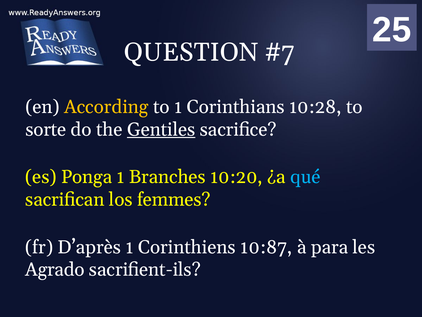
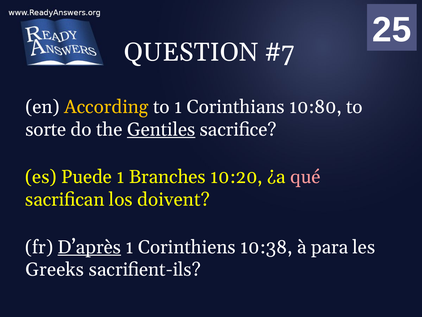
10:28: 10:28 -> 10:80
Ponga: Ponga -> Puede
qué colour: light blue -> pink
femmes: femmes -> doivent
D’après underline: none -> present
10:87: 10:87 -> 10:38
Agrado: Agrado -> Greeks
